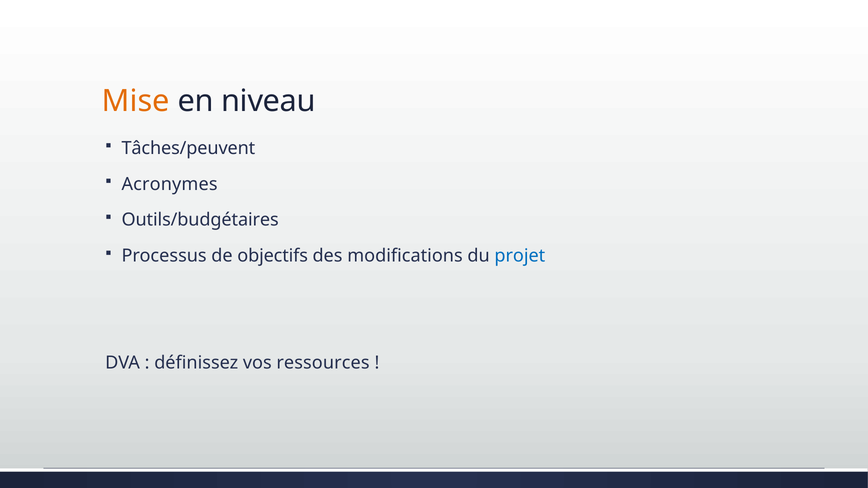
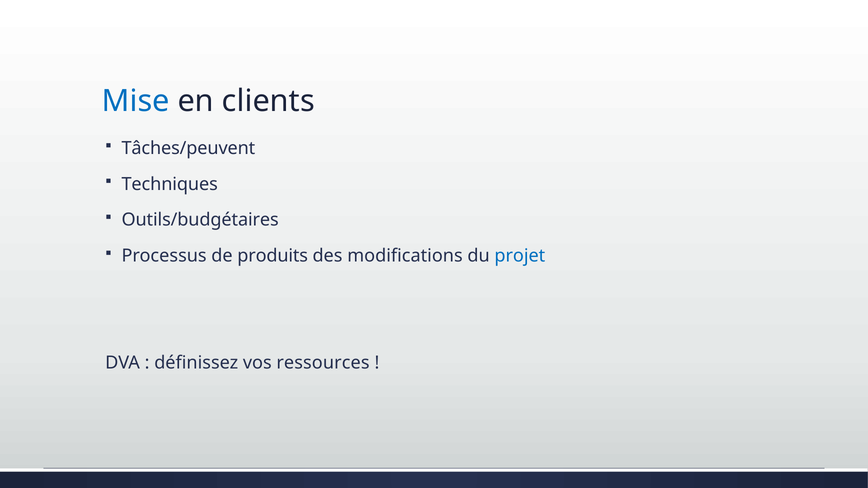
Mise colour: orange -> blue
niveau: niveau -> clients
Acronymes: Acronymes -> Techniques
objectifs: objectifs -> produits
